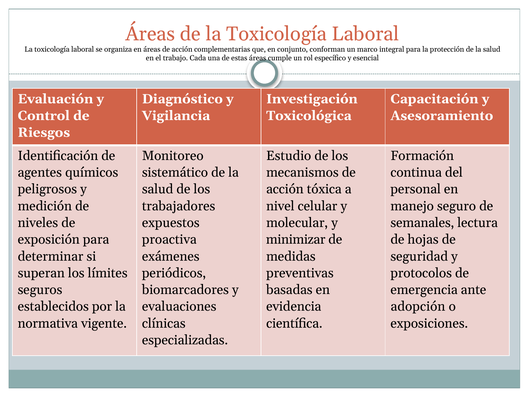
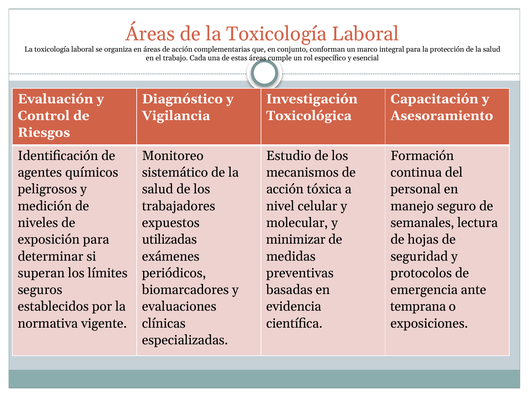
proactiva: proactiva -> utilizadas
adopción: adopción -> temprana
